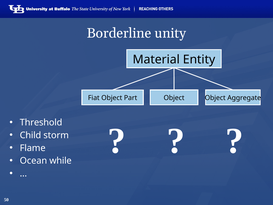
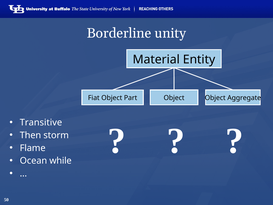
Threshold: Threshold -> Transitive
Child: Child -> Then
